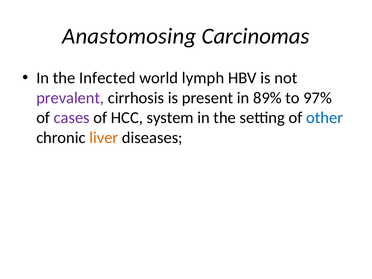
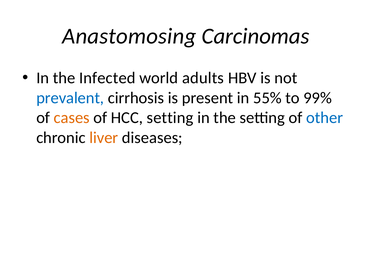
lymph: lymph -> adults
prevalent colour: purple -> blue
89%: 89% -> 55%
97%: 97% -> 99%
cases colour: purple -> orange
HCC system: system -> setting
